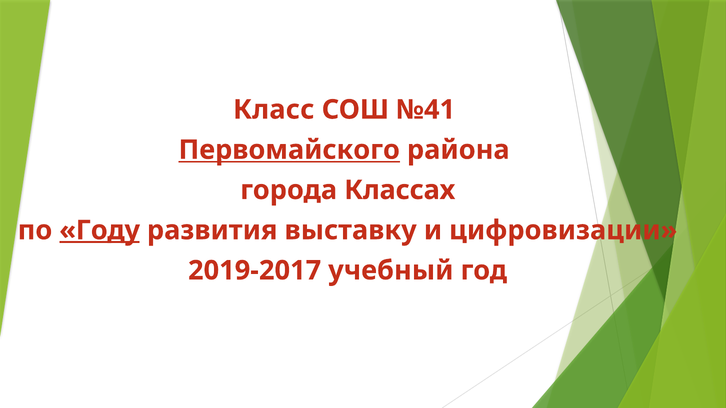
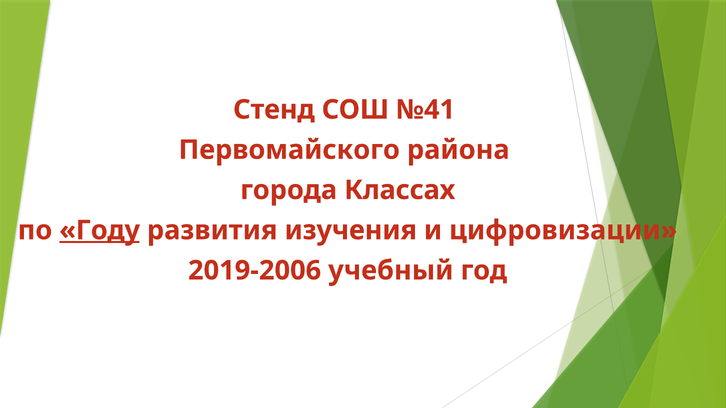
Класс: Класс -> Стенд
Первомайского underline: present -> none
выставку: выставку -> изучения
2019-2017: 2019-2017 -> 2019-2006
